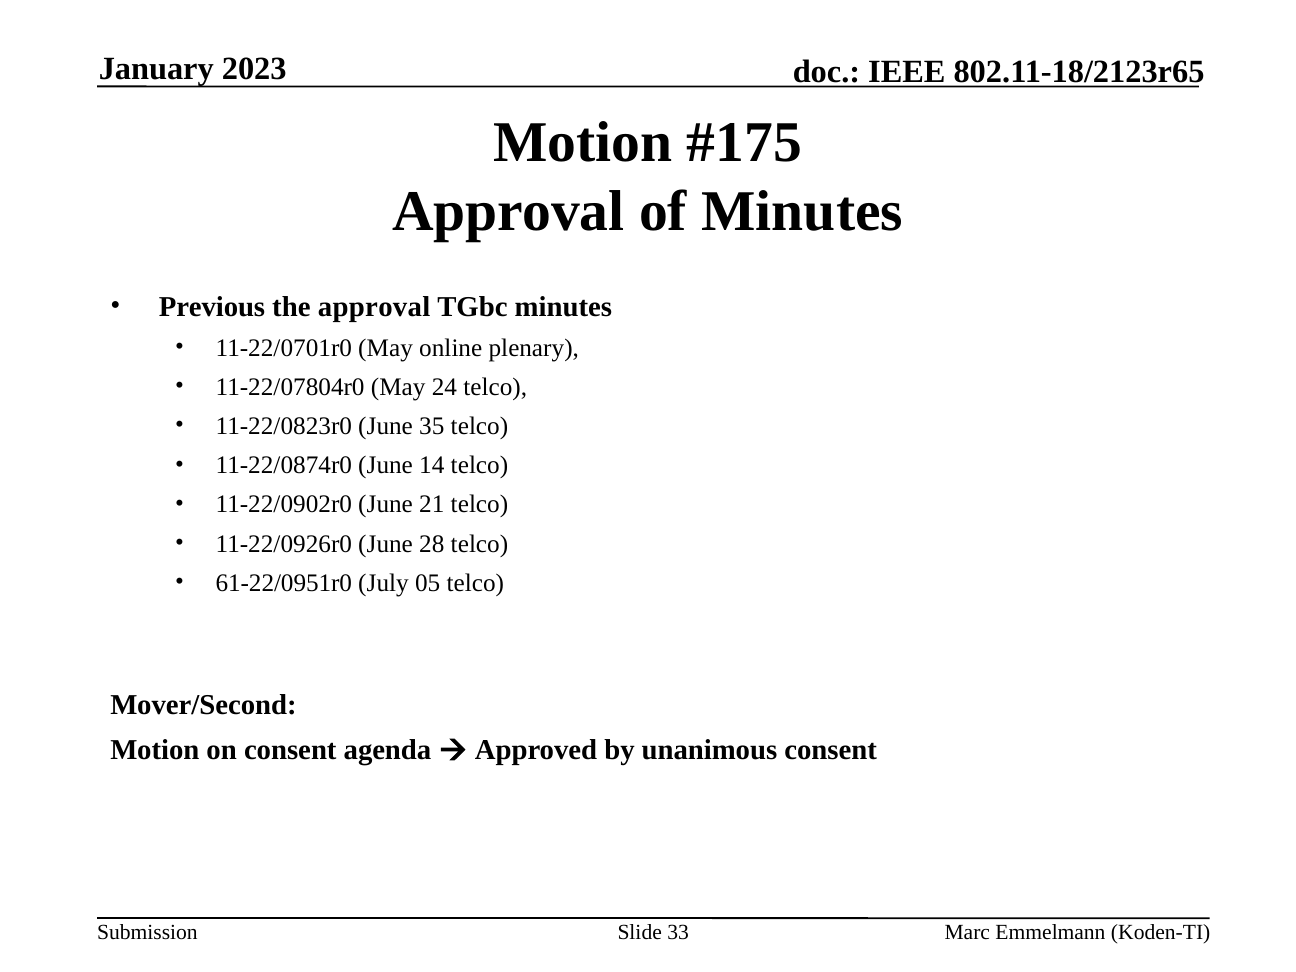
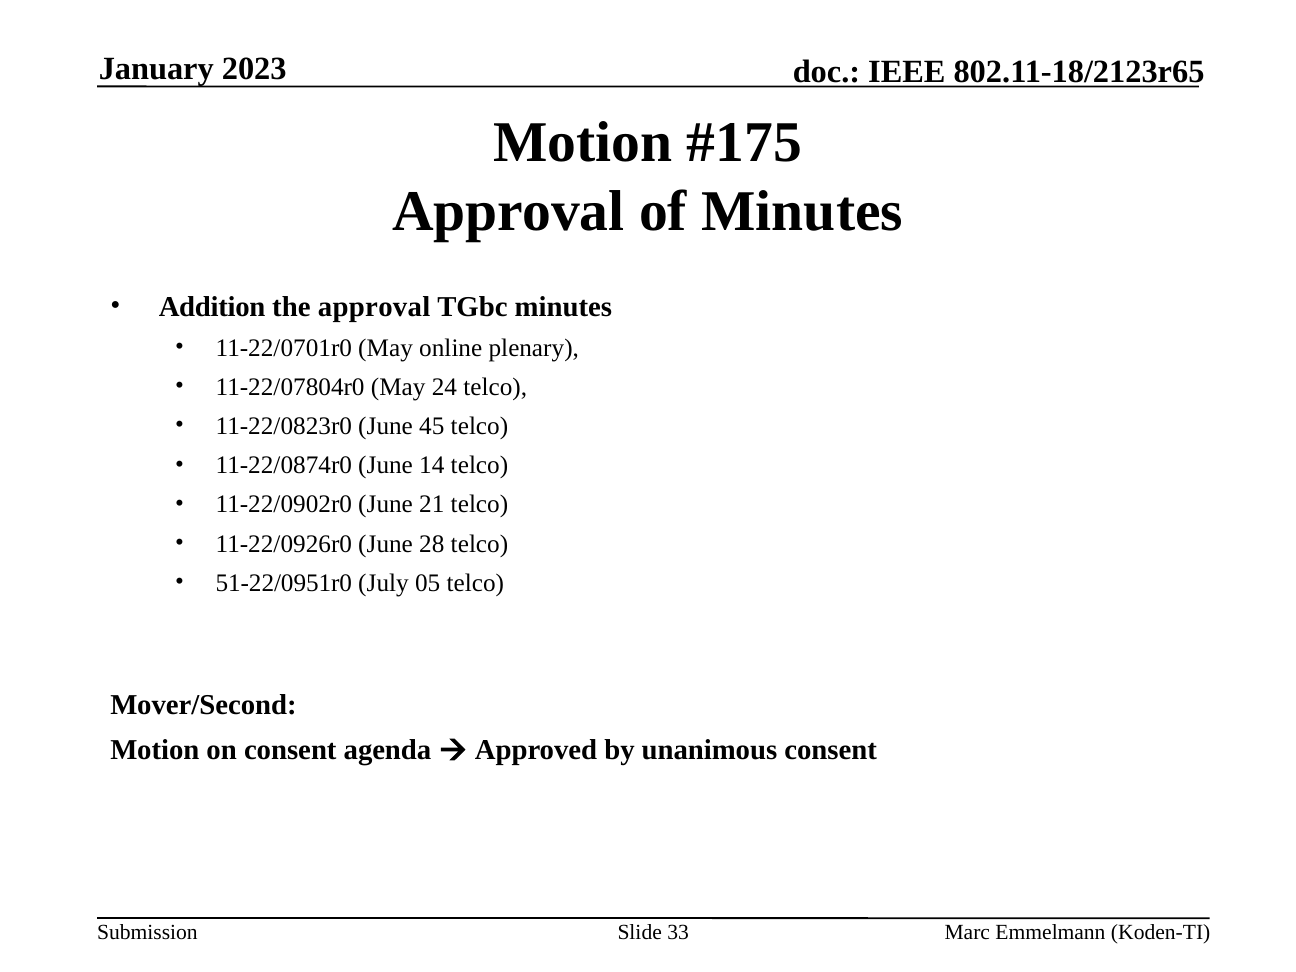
Previous: Previous -> Addition
35: 35 -> 45
61-22/0951r0: 61-22/0951r0 -> 51-22/0951r0
